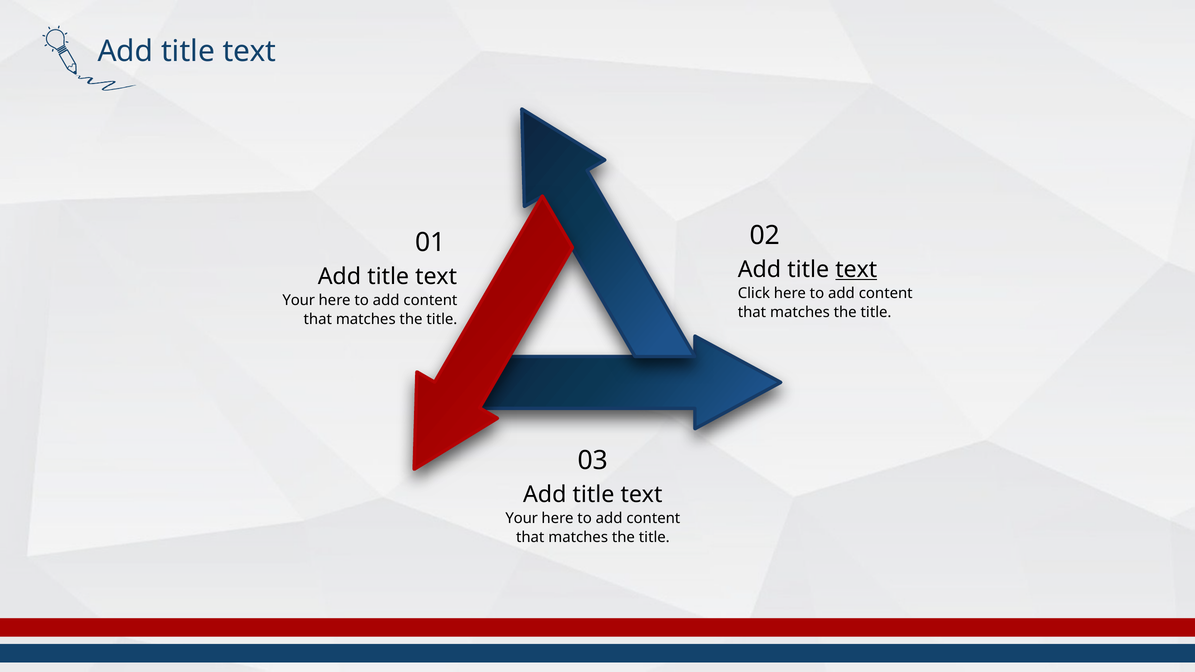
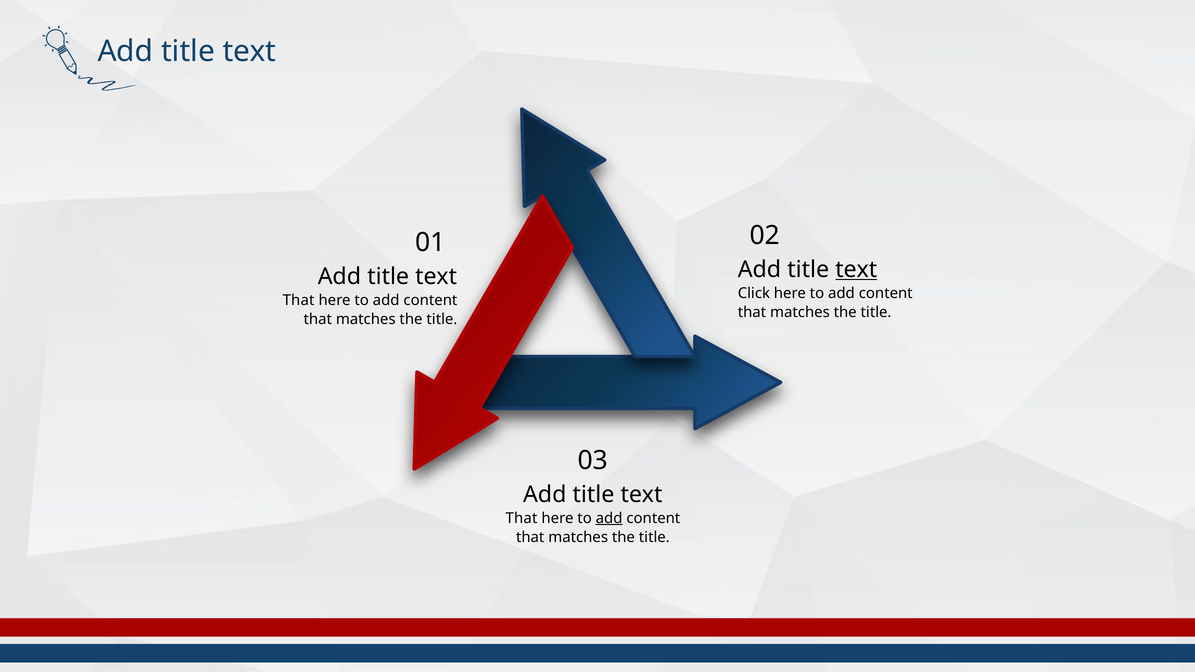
Your at (299, 300): Your -> That
Your at (522, 518): Your -> That
add at (609, 518) underline: none -> present
